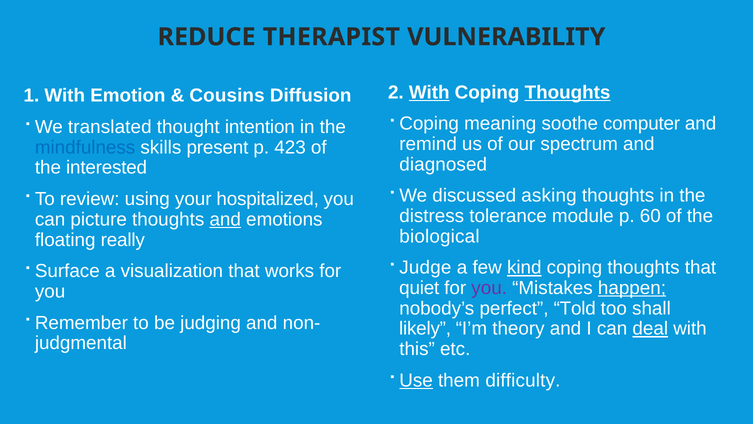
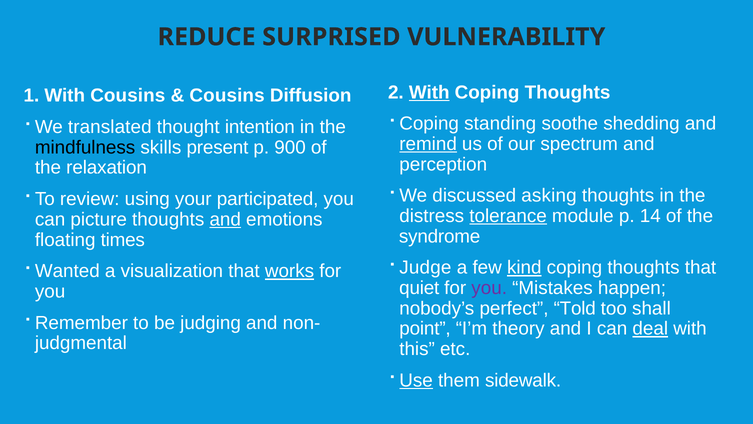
THERAPIST: THERAPIST -> SURPRISED
Thoughts at (568, 92) underline: present -> none
With Emotion: Emotion -> Cousins
meaning: meaning -> standing
computer: computer -> shedding
remind underline: none -> present
mindfulness colour: blue -> black
423: 423 -> 900
diagnosed: diagnosed -> perception
interested: interested -> relaxation
hospitalized: hospitalized -> participated
tolerance underline: none -> present
60: 60 -> 14
biological: biological -> syndrome
really: really -> times
Surface: Surface -> Wanted
works underline: none -> present
happen underline: present -> none
likely: likely -> point
difficulty: difficulty -> sidewalk
